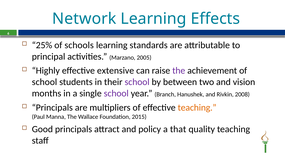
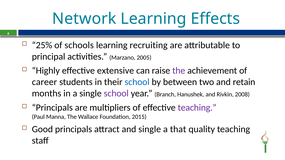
standards: standards -> recruiting
school at (45, 82): school -> career
school at (137, 82) colour: purple -> blue
vision: vision -> retain
teaching at (197, 108) colour: orange -> purple
and policy: policy -> single
